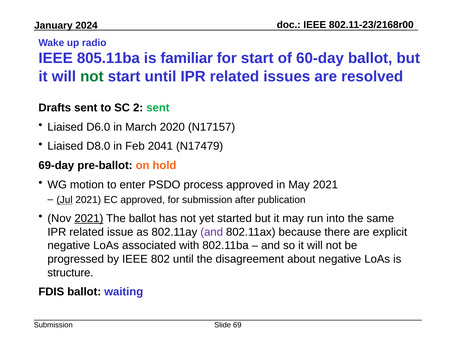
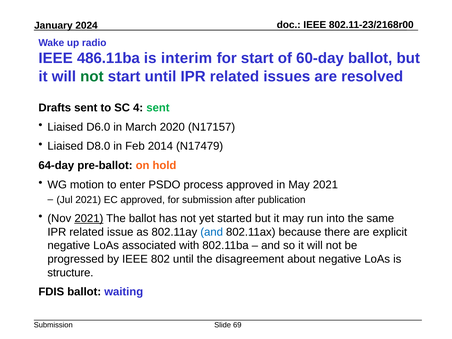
805.11ba: 805.11ba -> 486.11ba
familiar: familiar -> interim
2: 2 -> 4
2041: 2041 -> 2014
69-day: 69-day -> 64-day
Jul underline: present -> none
and at (212, 232) colour: purple -> blue
